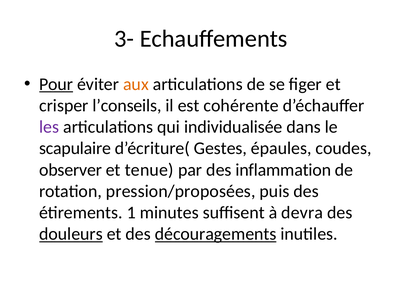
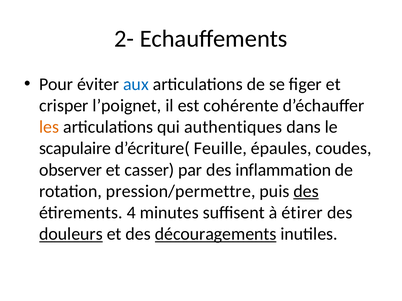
3-: 3- -> 2-
Pour underline: present -> none
aux colour: orange -> blue
l’conseils: l’conseils -> l’poignet
les colour: purple -> orange
individualisée: individualisée -> authentiques
Gestes: Gestes -> Feuille
tenue: tenue -> casser
pression/proposées: pression/proposées -> pression/permettre
des at (306, 192) underline: none -> present
1: 1 -> 4
devra: devra -> étirer
